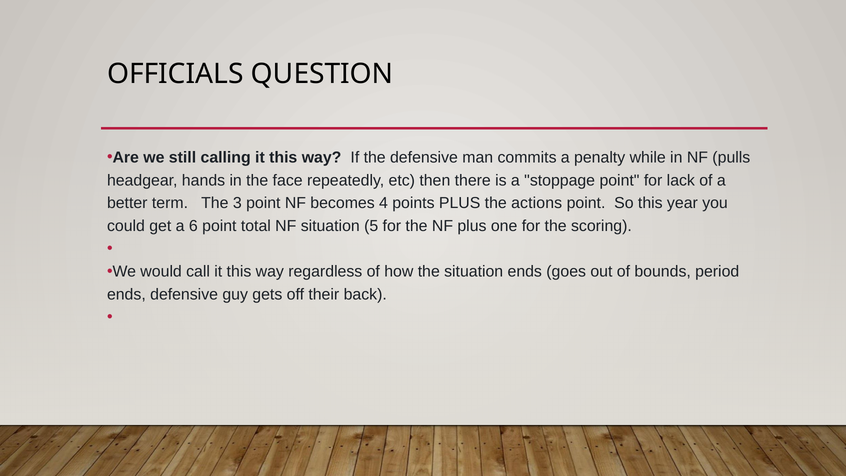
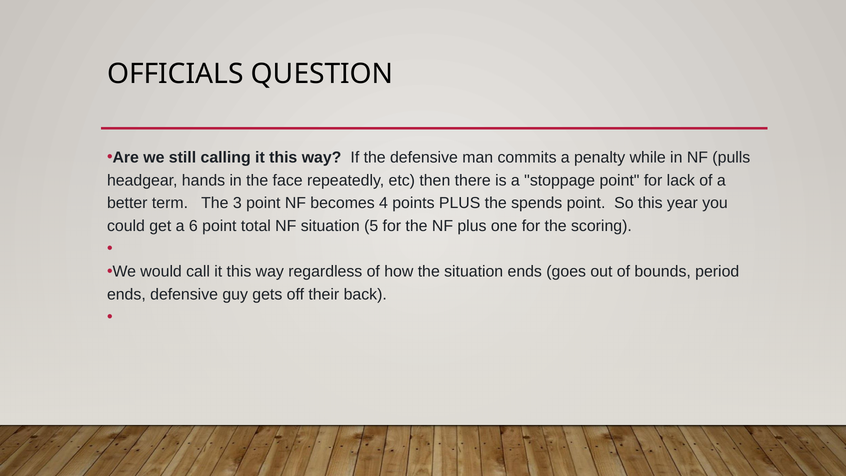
actions: actions -> spends
